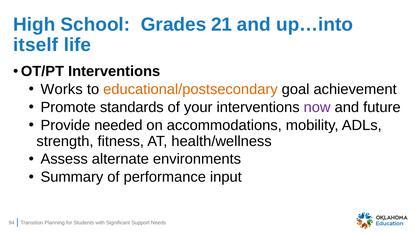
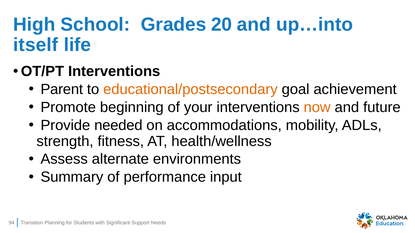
21: 21 -> 20
Works: Works -> Parent
standards: standards -> beginning
now colour: purple -> orange
